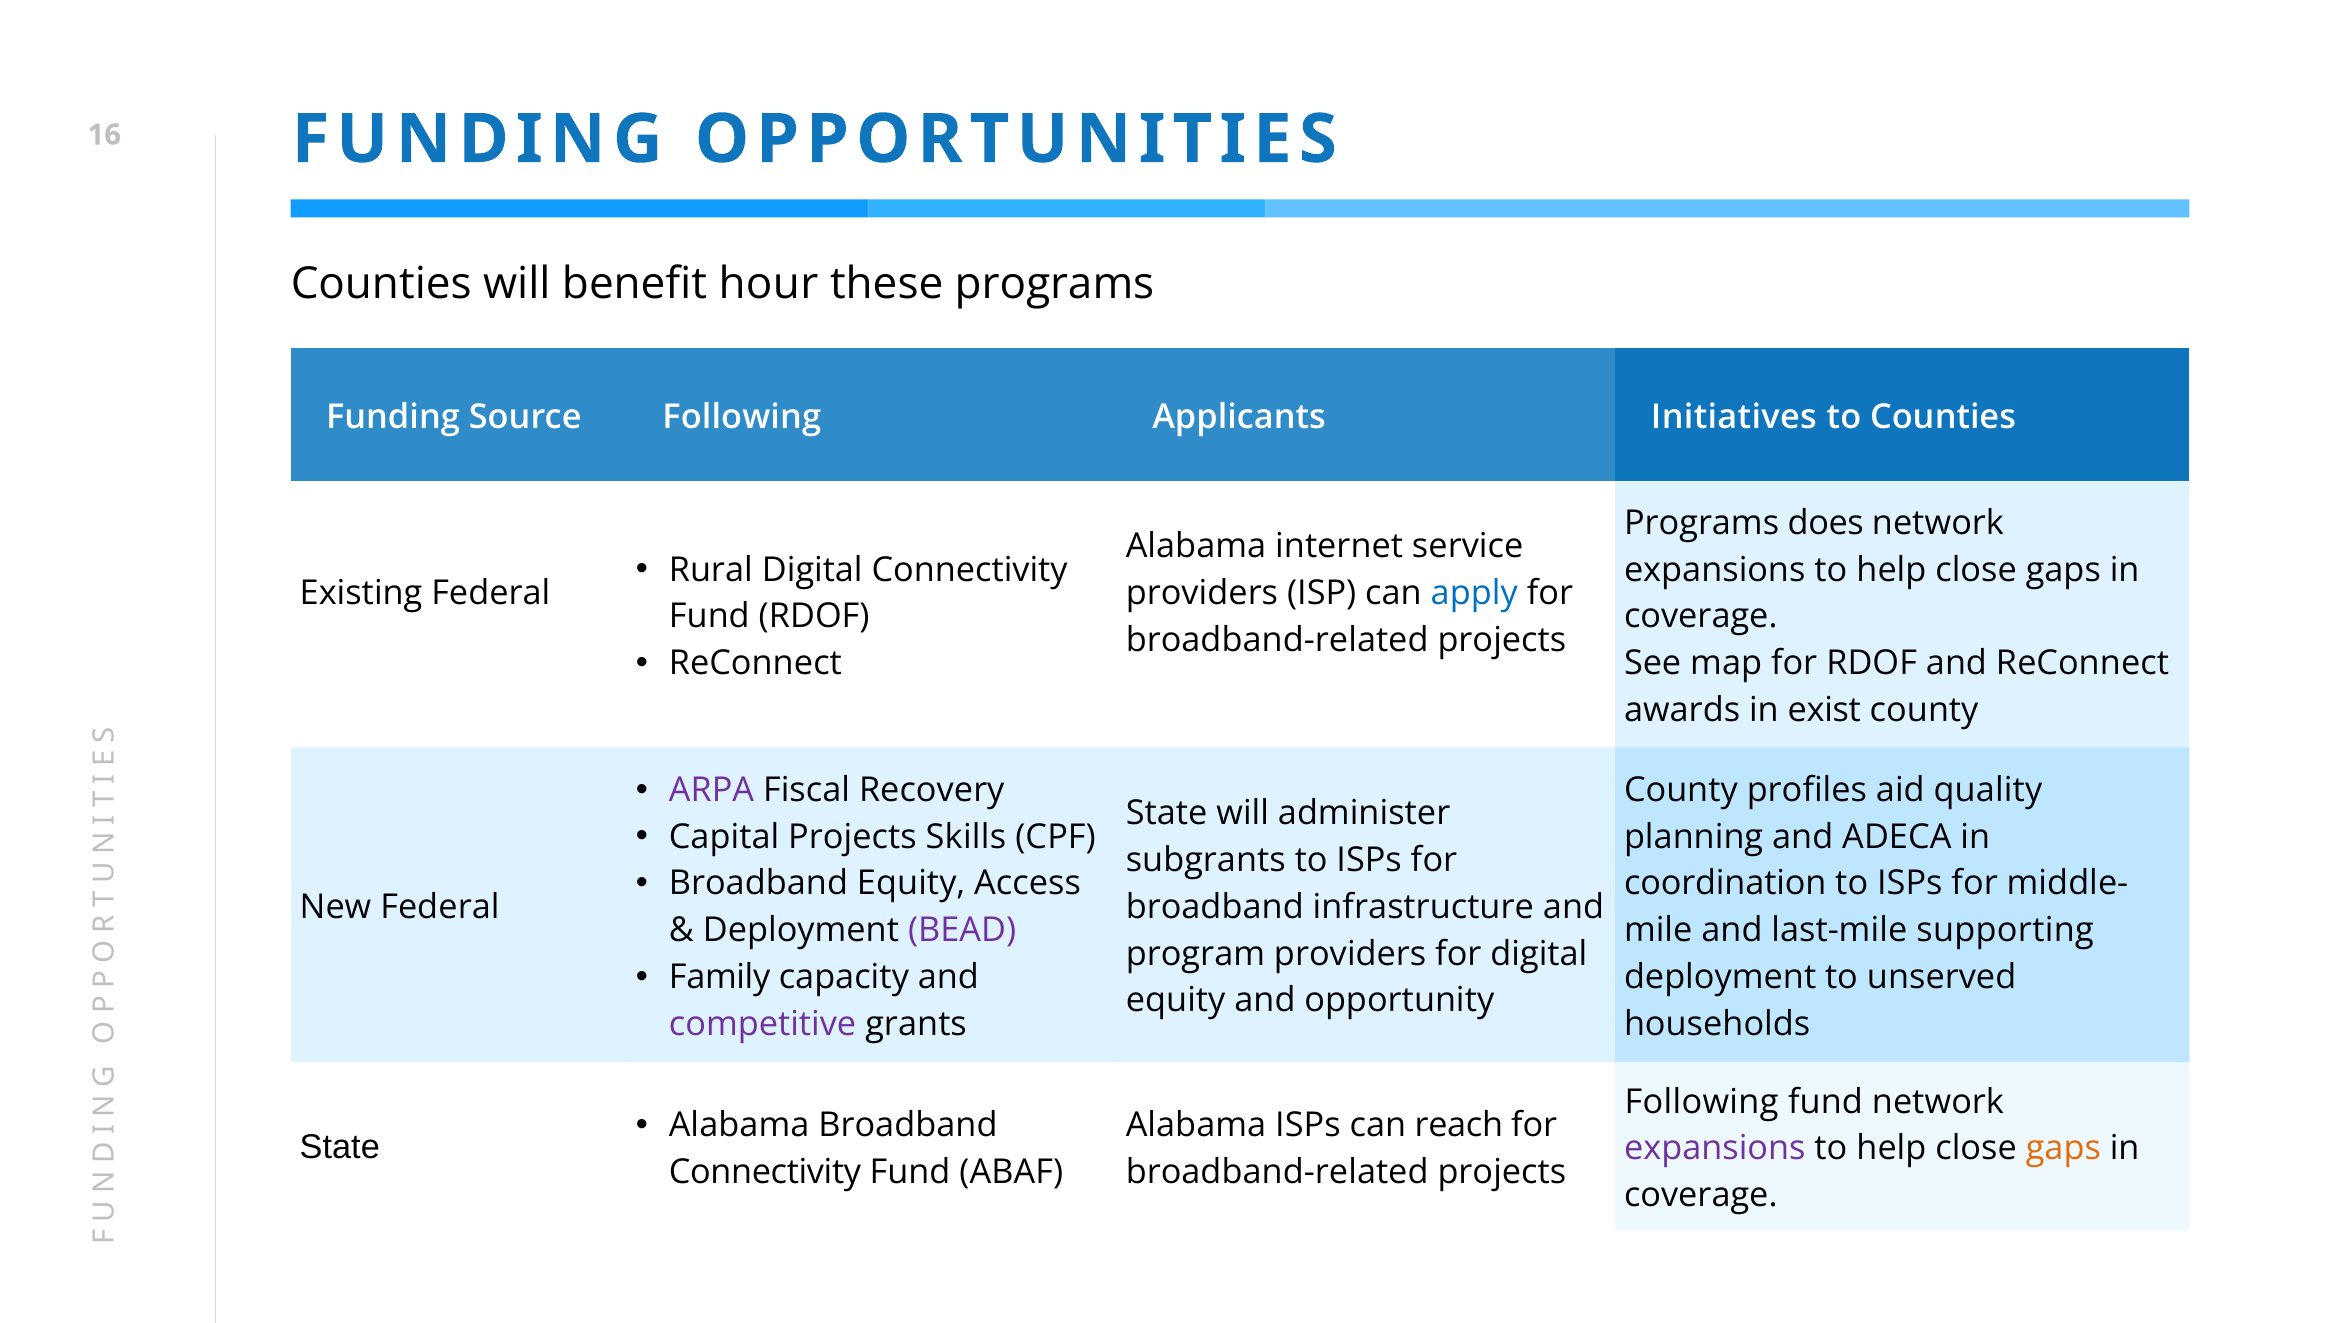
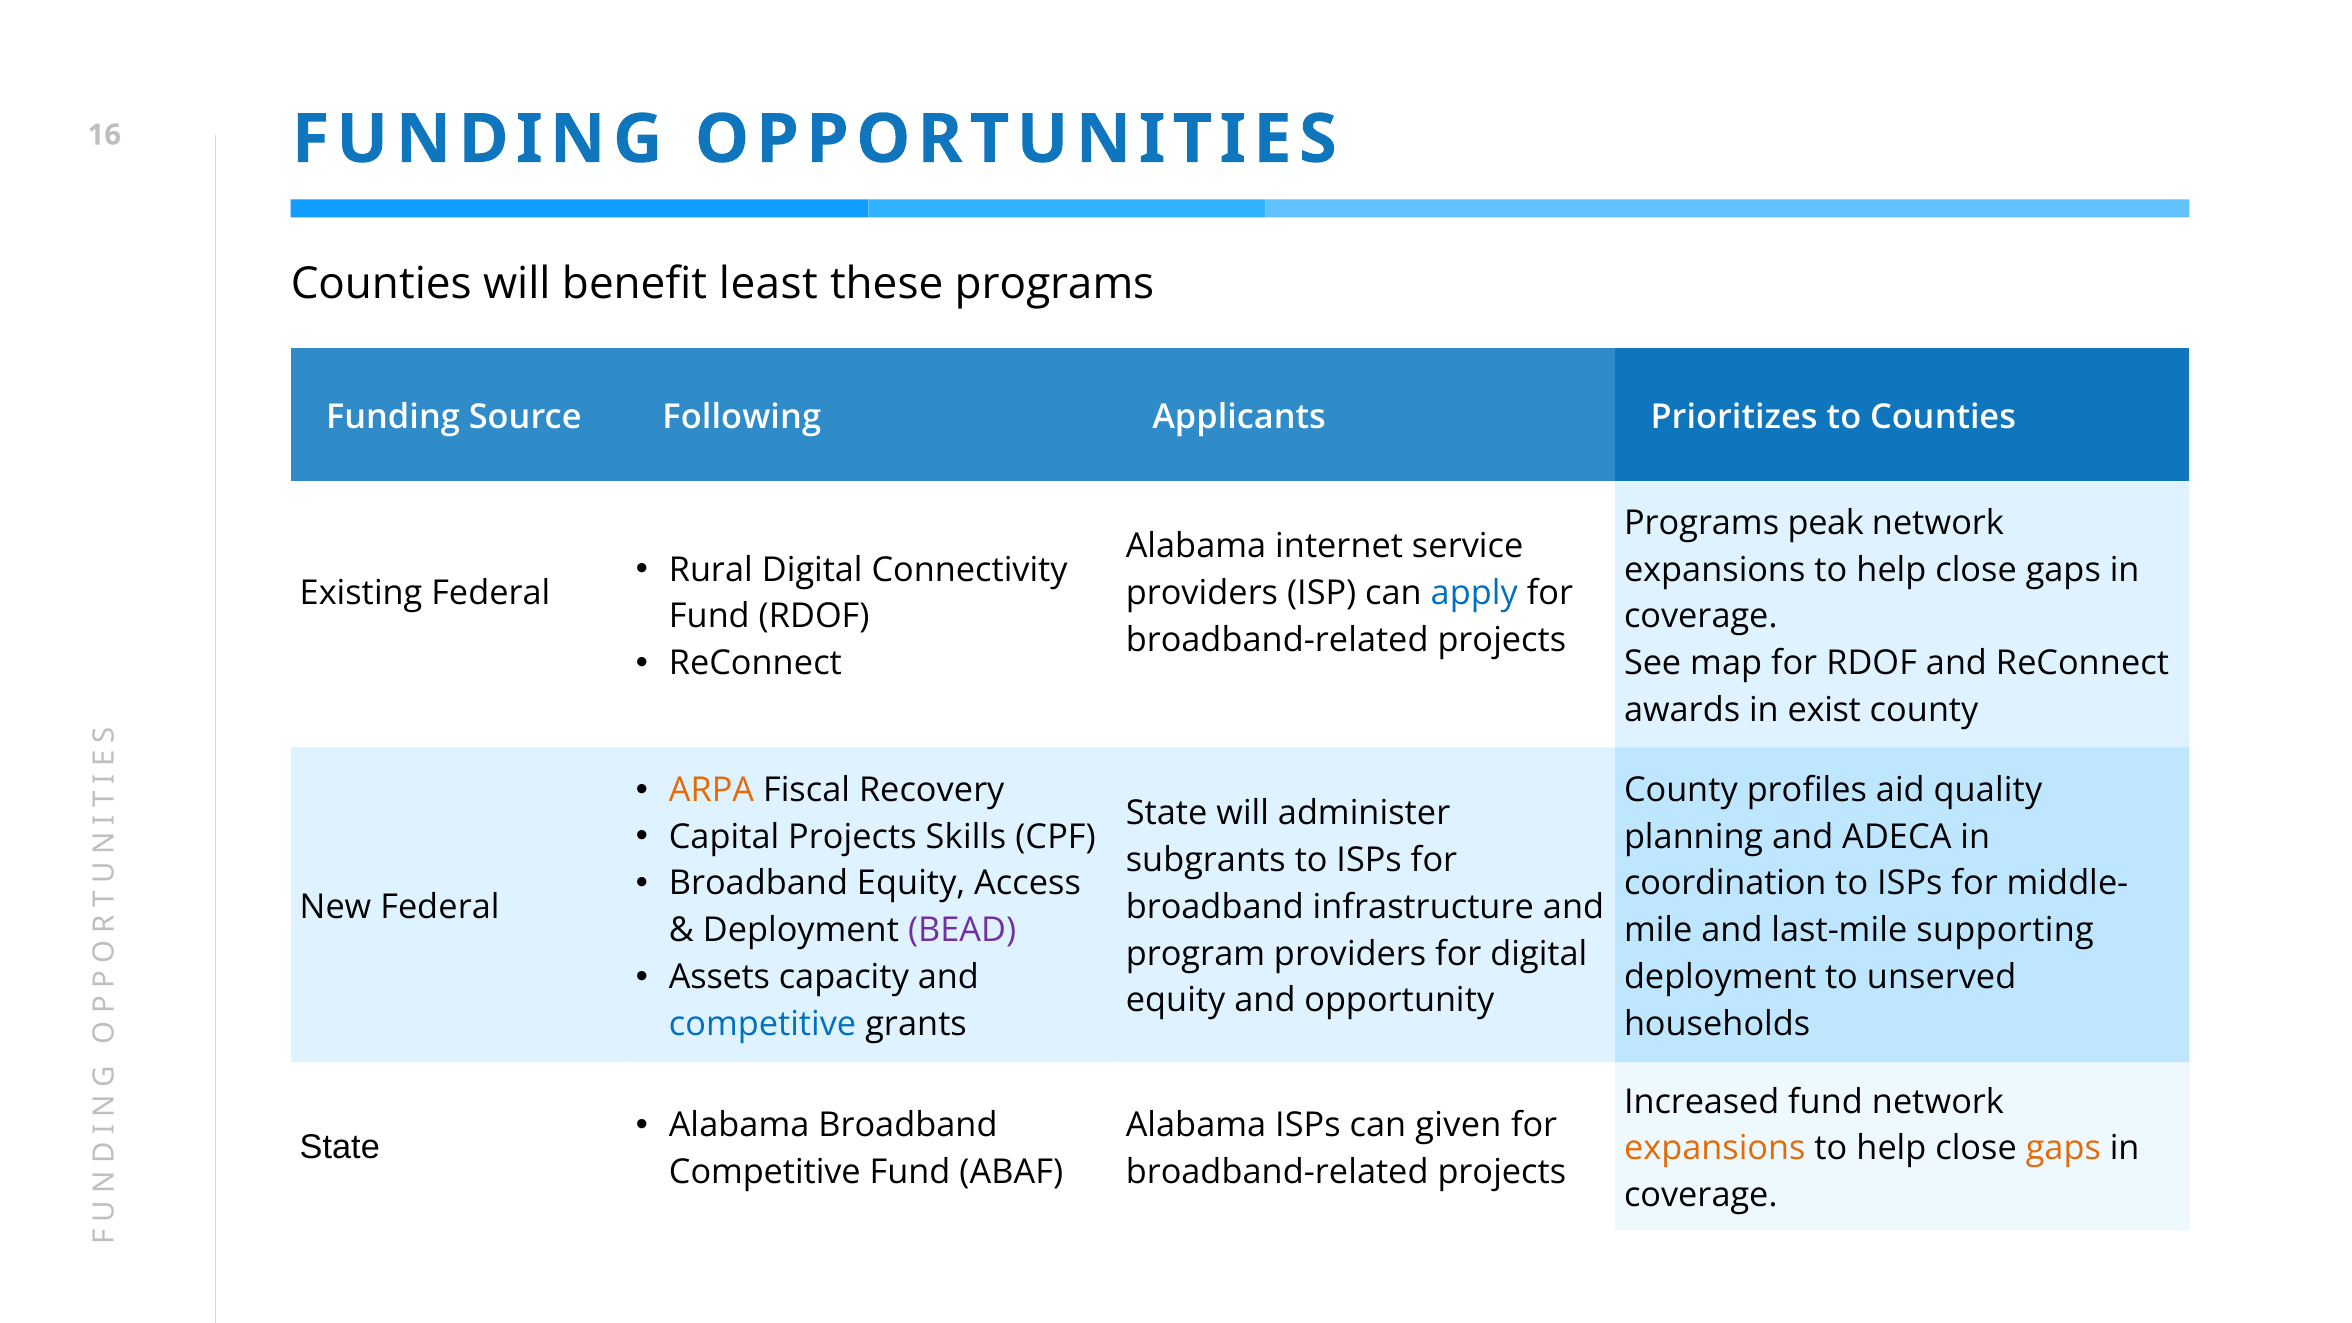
hour: hour -> least
Initiatives: Initiatives -> Prioritizes
does: does -> peak
ARPA colour: purple -> orange
Family: Family -> Assets
competitive at (763, 1024) colour: purple -> blue
Following at (1701, 1102): Following -> Increased
reach: reach -> given
expansions at (1715, 1149) colour: purple -> orange
Connectivity at (765, 1172): Connectivity -> Competitive
